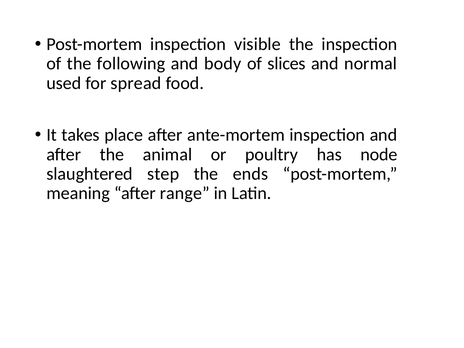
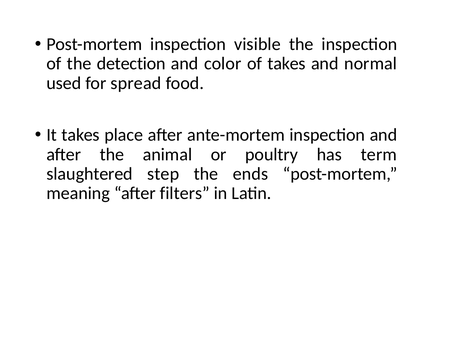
following: following -> detection
body: body -> color
of slices: slices -> takes
node: node -> term
range: range -> filters
